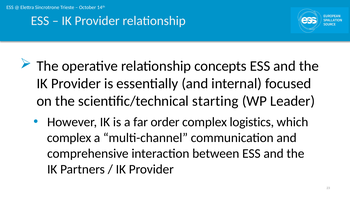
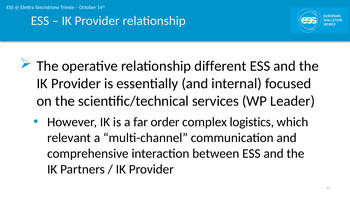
concepts: concepts -> different
starting: starting -> services
complex at (69, 138): complex -> relevant
